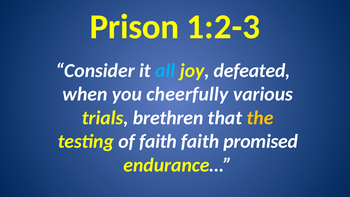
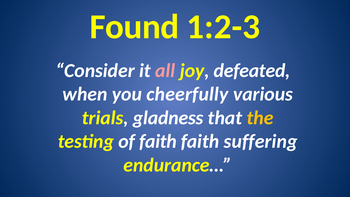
Prison: Prison -> Found
all colour: light blue -> pink
brethren: brethren -> gladness
promised: promised -> suffering
